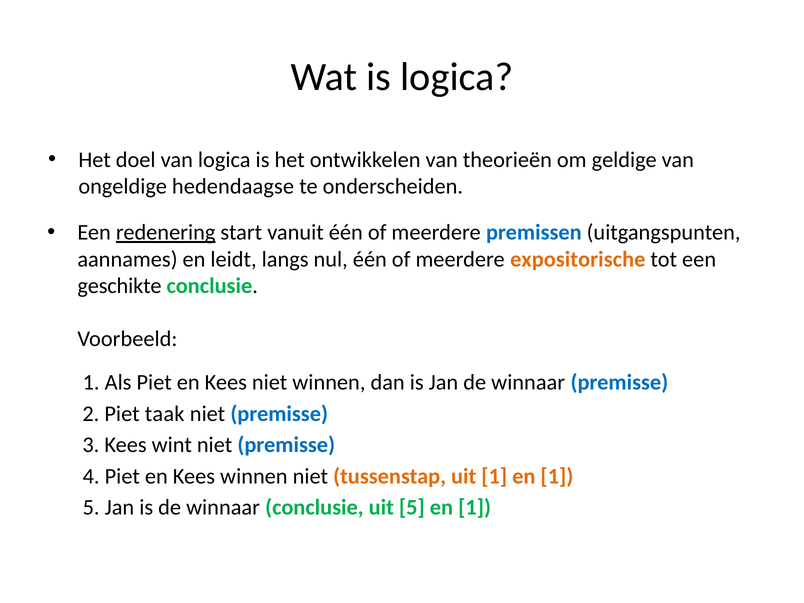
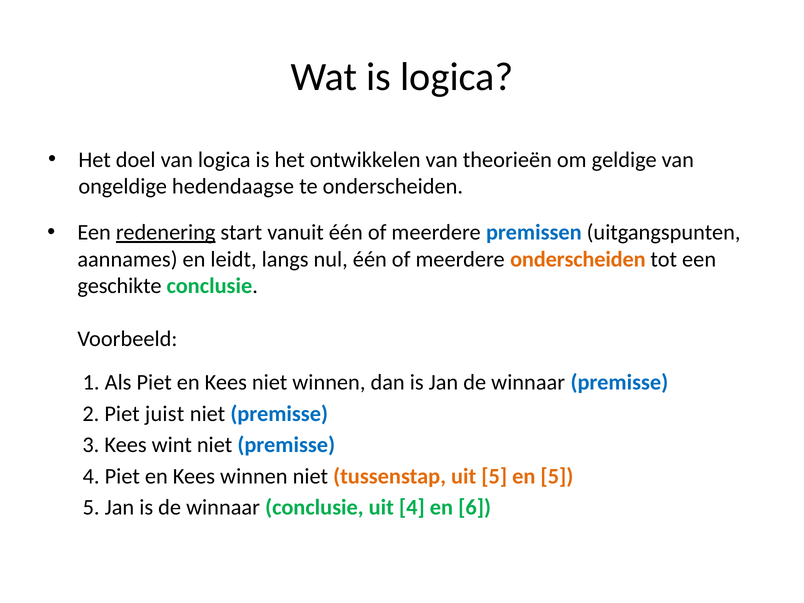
meerdere expositorische: expositorische -> onderscheiden
taak: taak -> juist
uit 1: 1 -> 5
1 at (557, 476): 1 -> 5
uit 5: 5 -> 4
1 at (475, 508): 1 -> 6
